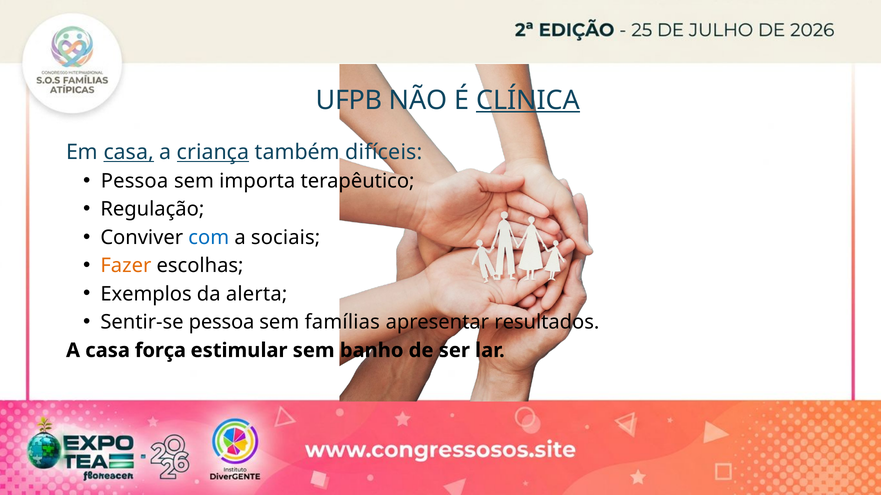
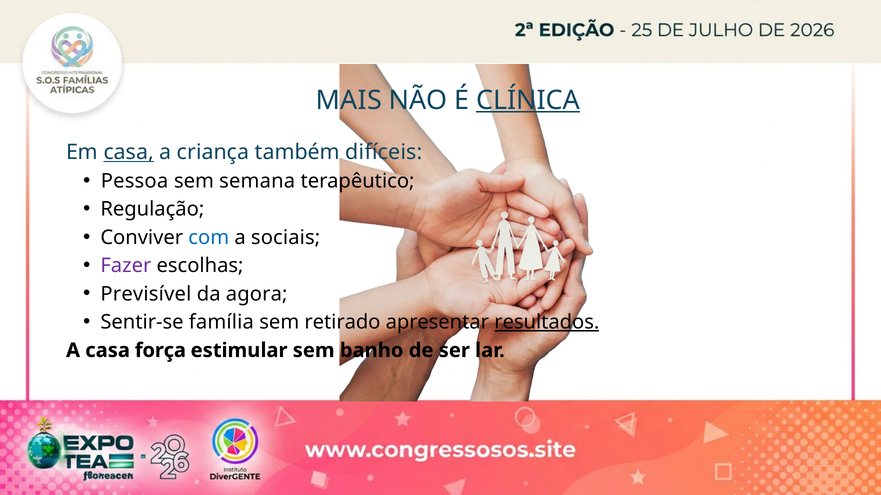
UFPB: UFPB -> MAIS
criança underline: present -> none
importa: importa -> semana
Fazer colour: orange -> purple
Exemplos: Exemplos -> Previsível
alerta: alerta -> agora
Sentir-se pessoa: pessoa -> família
famílias: famílias -> retirado
resultados underline: none -> present
